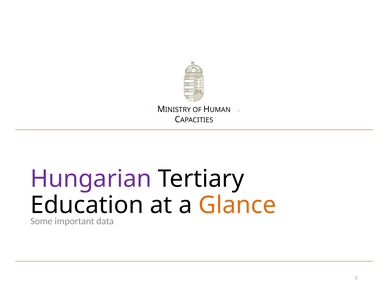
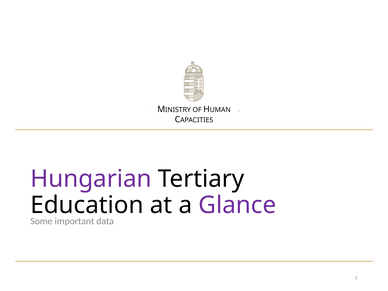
Glance colour: orange -> purple
